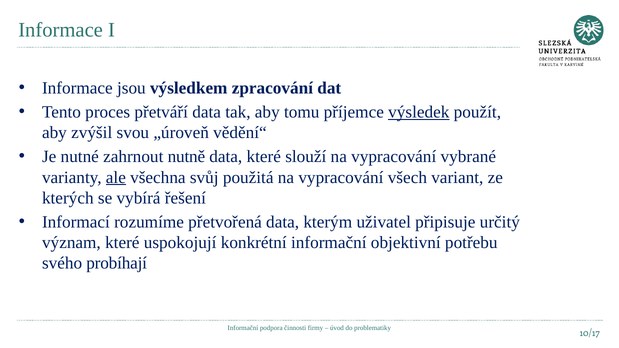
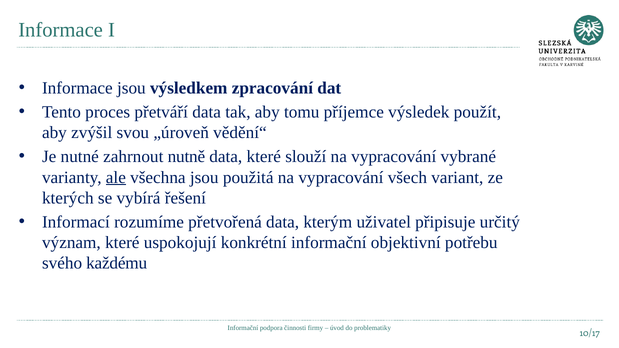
výsledek underline: present -> none
všechna svůj: svůj -> jsou
probíhají: probíhají -> každému
